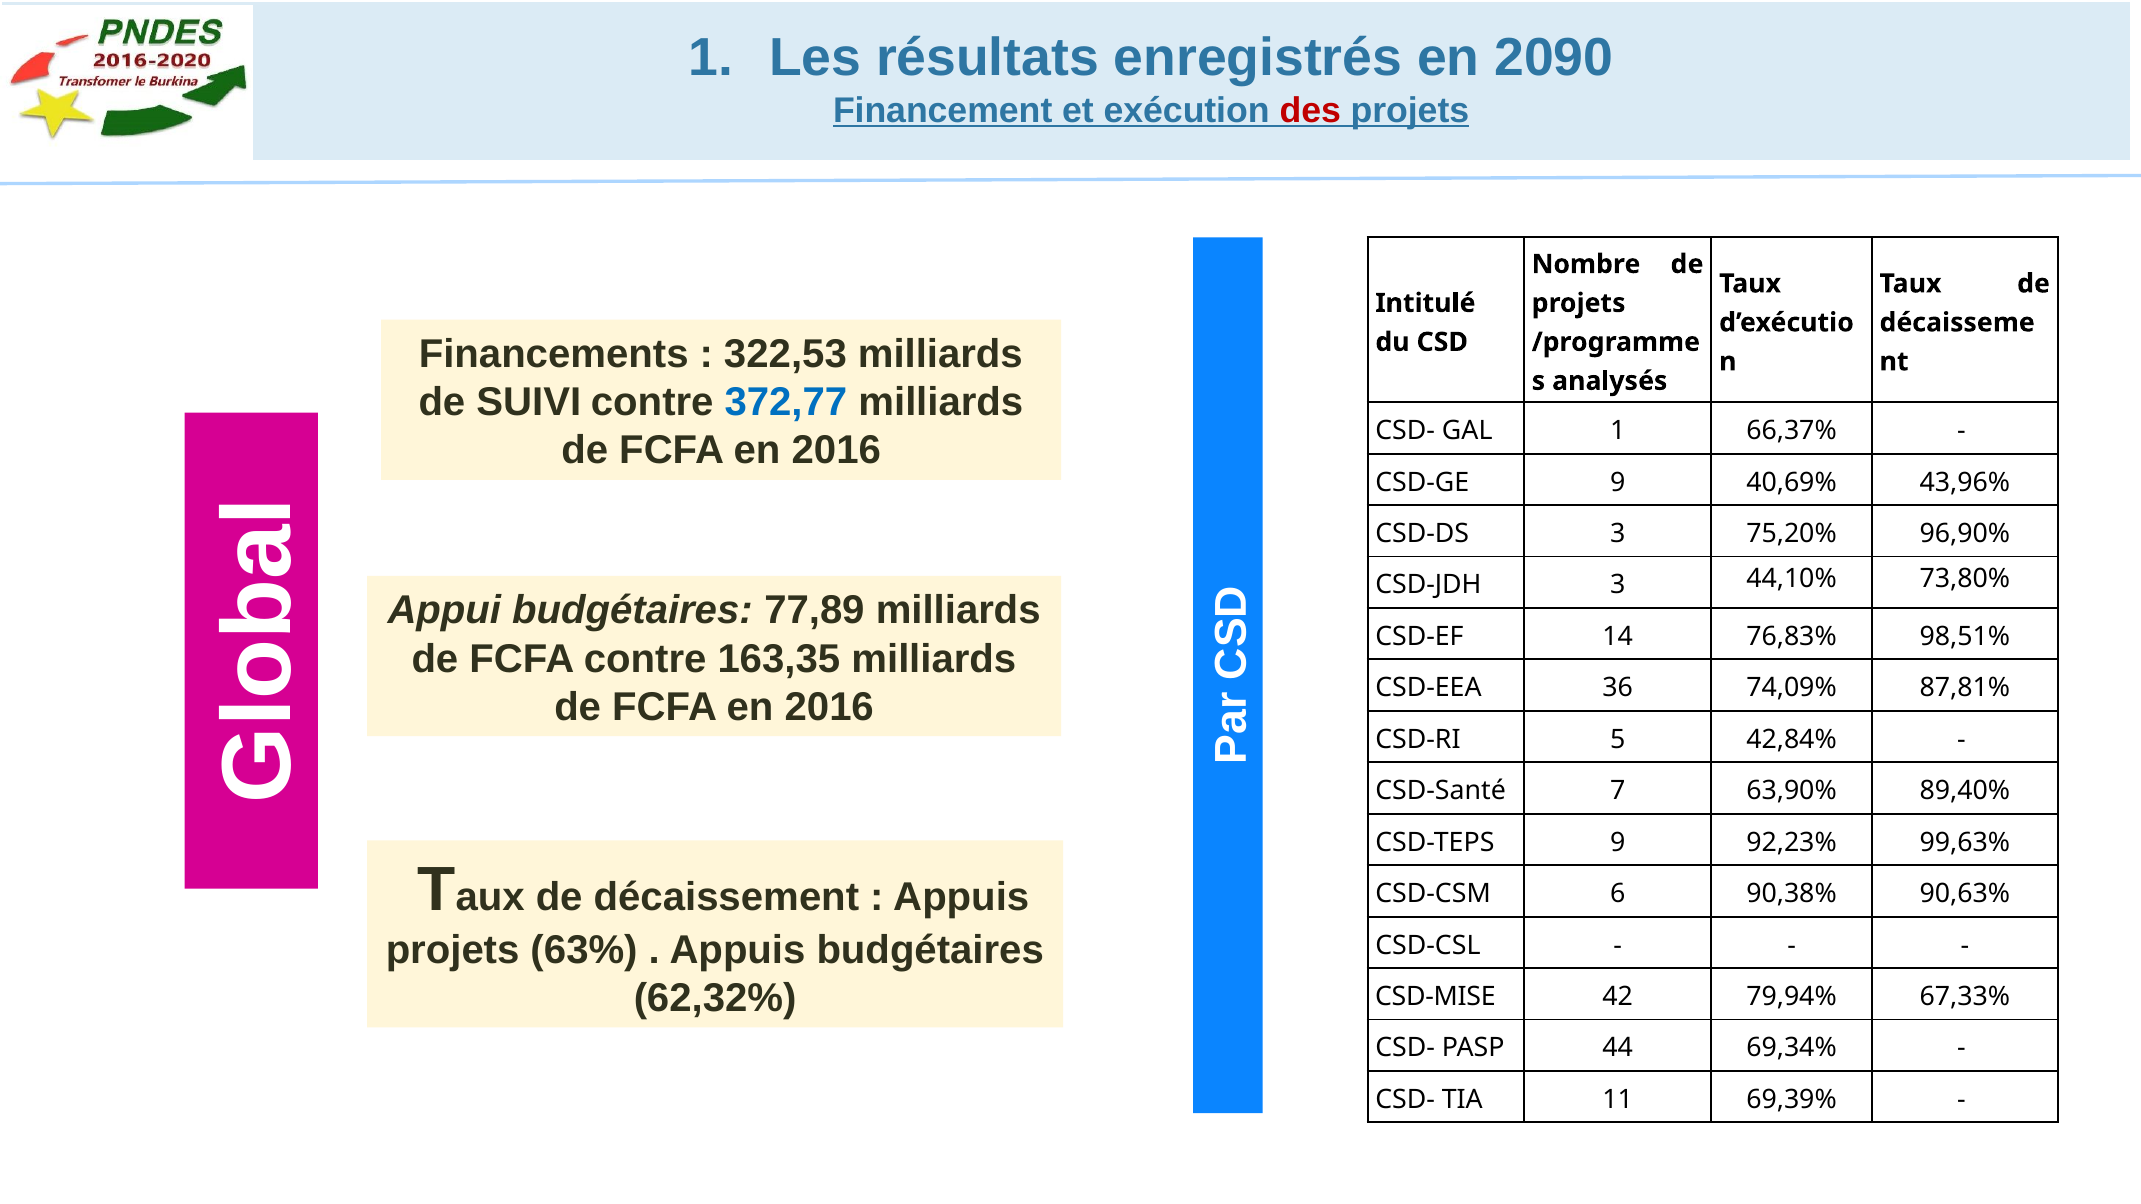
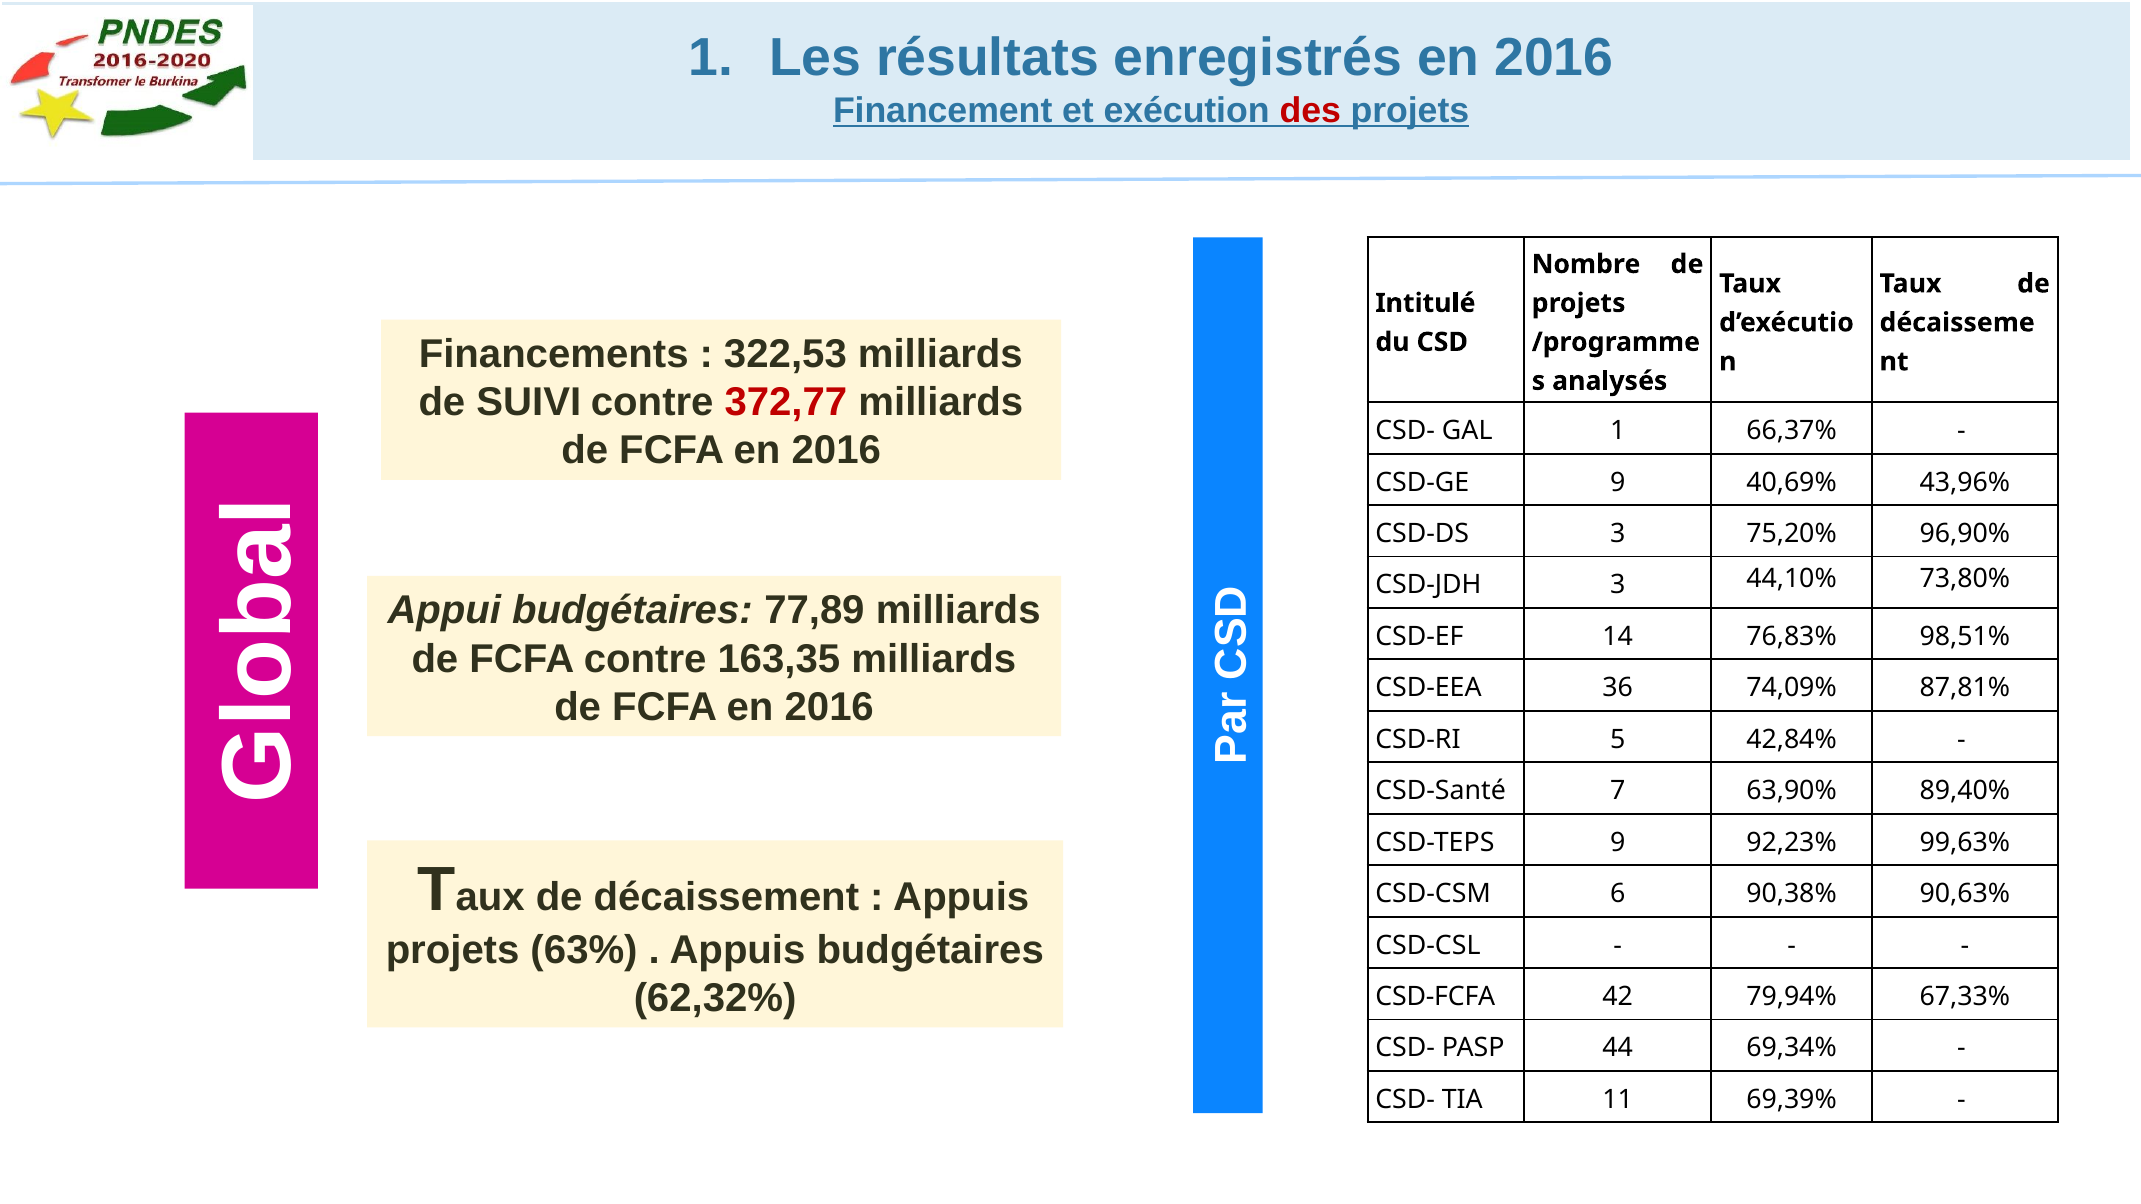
enregistrés en 2090: 2090 -> 2016
372,77 colour: blue -> red
CSD-MISE: CSD-MISE -> CSD-FCFA
